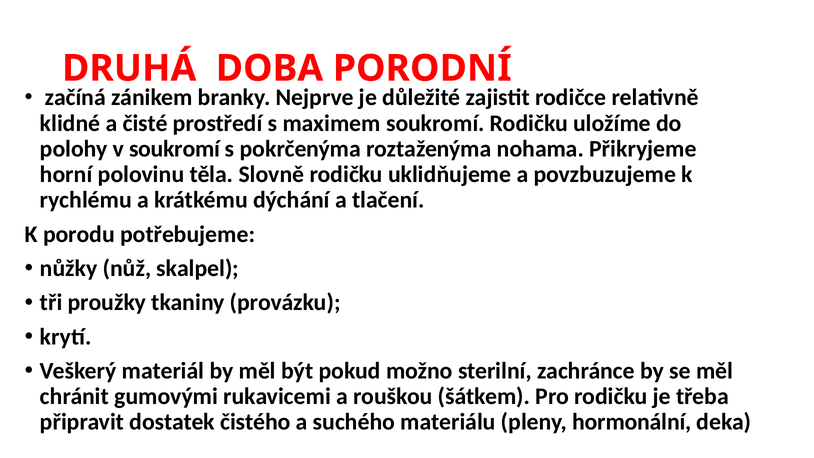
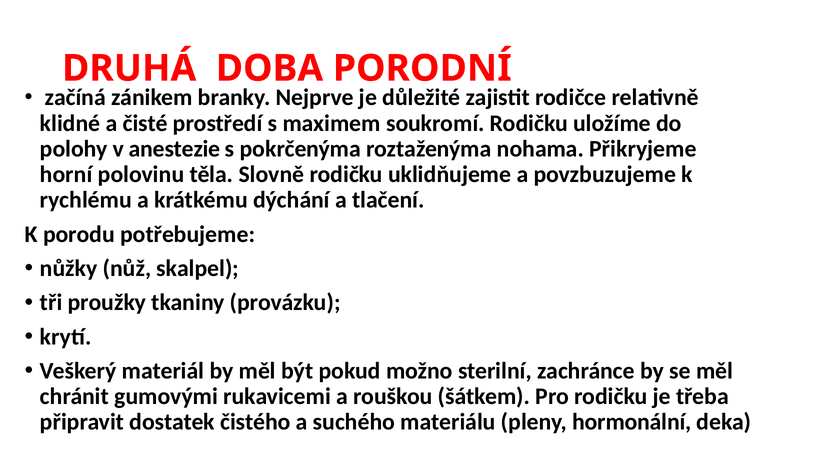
v soukromí: soukromí -> anestezie
